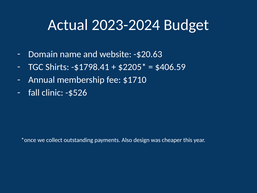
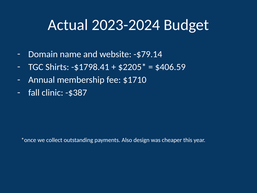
-$20.63: -$20.63 -> -$79.14
-$526: -$526 -> -$387
